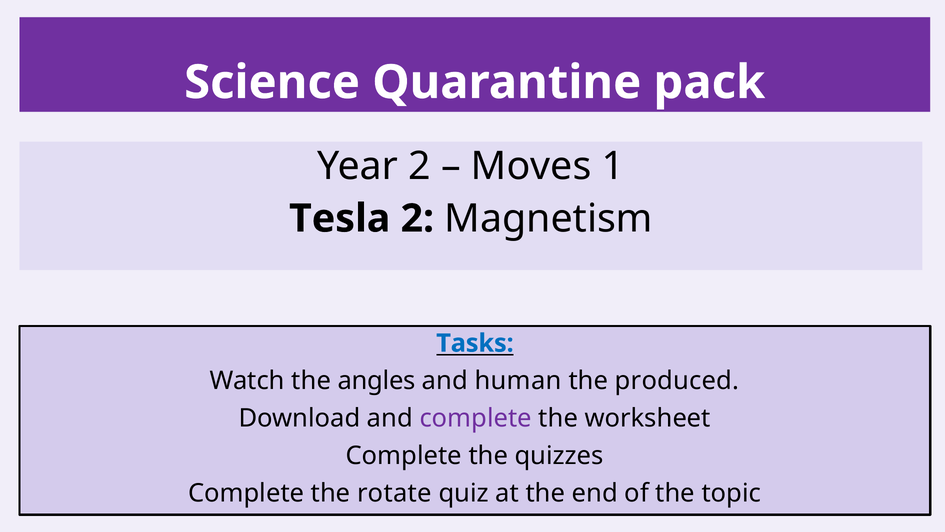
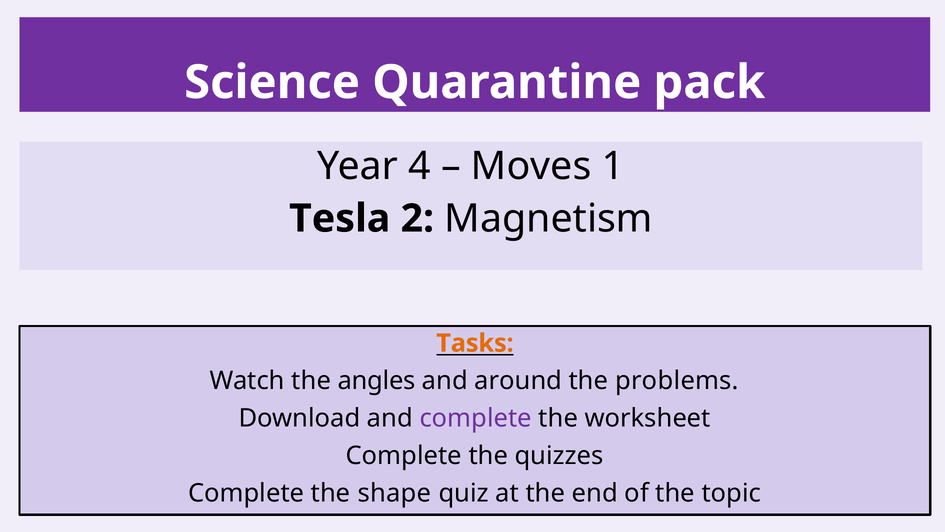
Year 2: 2 -> 4
Tasks colour: blue -> orange
human: human -> around
produced: produced -> problems
rotate: rotate -> shape
